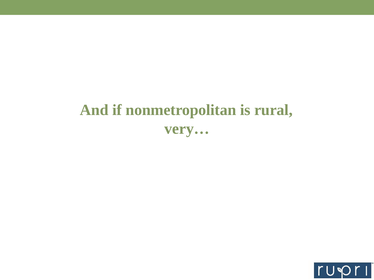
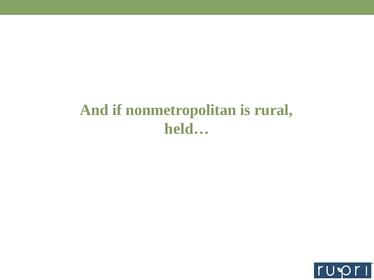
very…: very… -> held…
